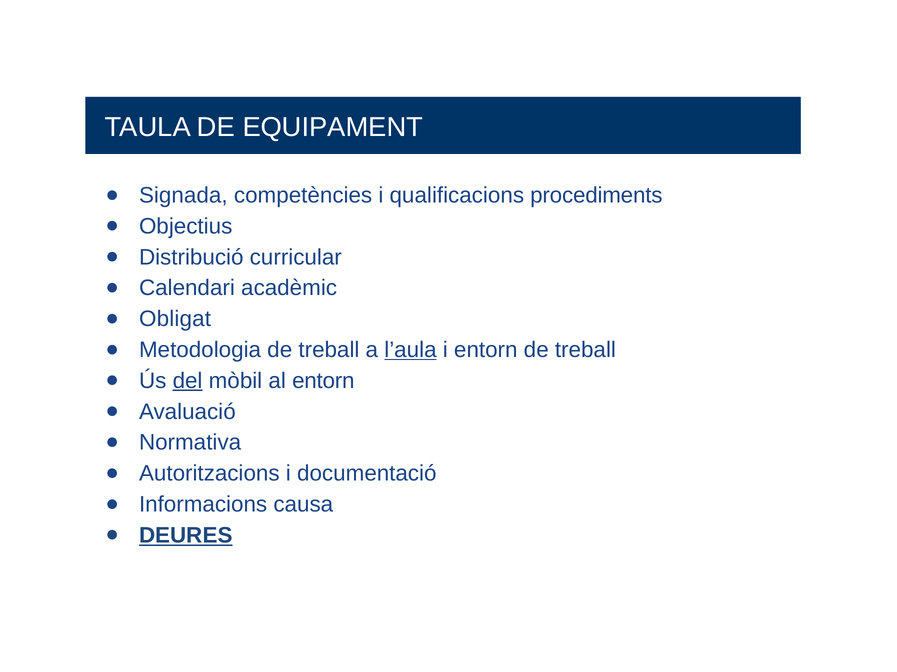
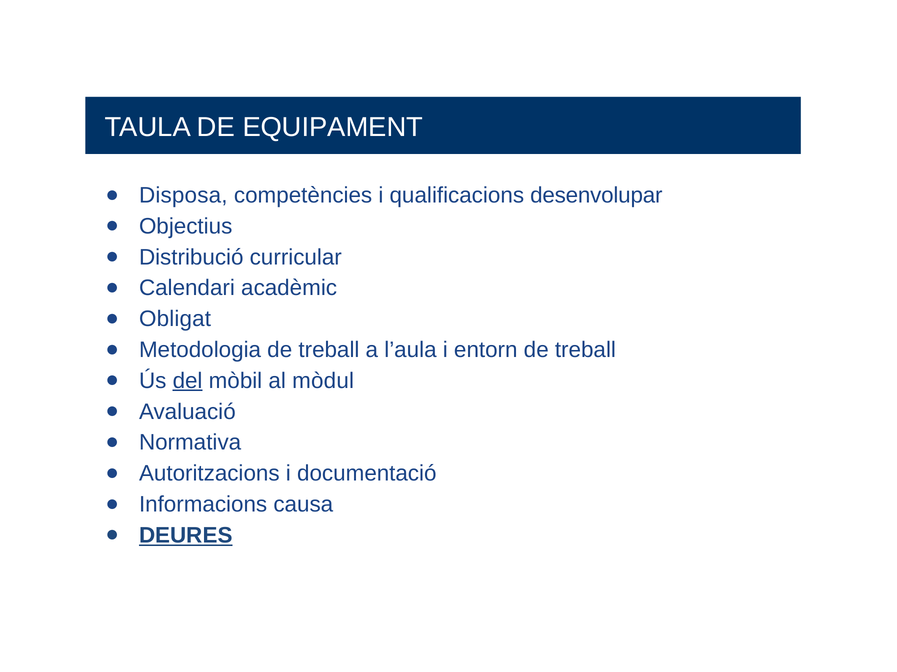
Signada: Signada -> Disposa
procediments: procediments -> desenvolupar
l’aula underline: present -> none
al entorn: entorn -> mòdul
